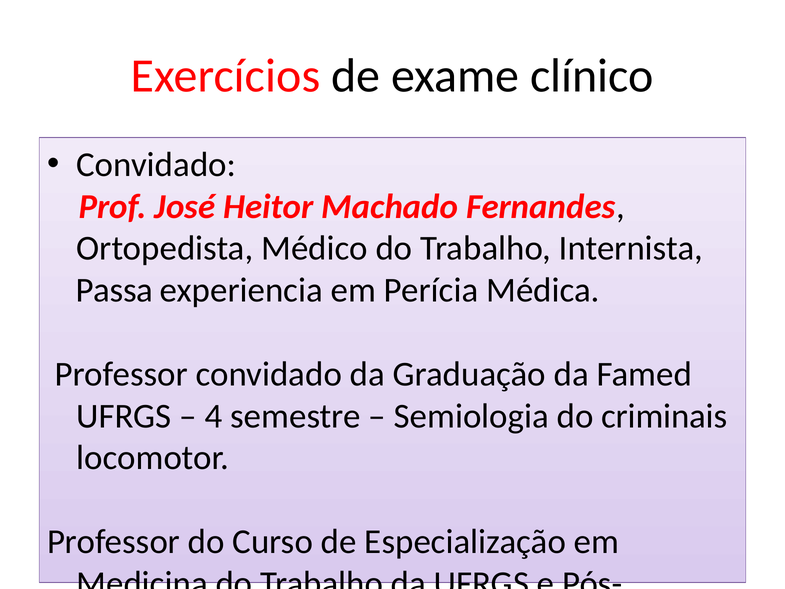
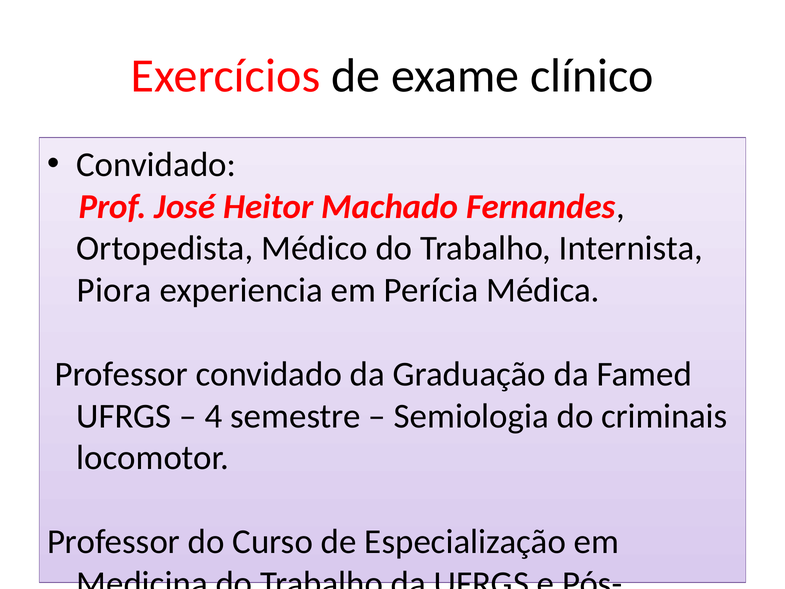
Passa: Passa -> Piora
